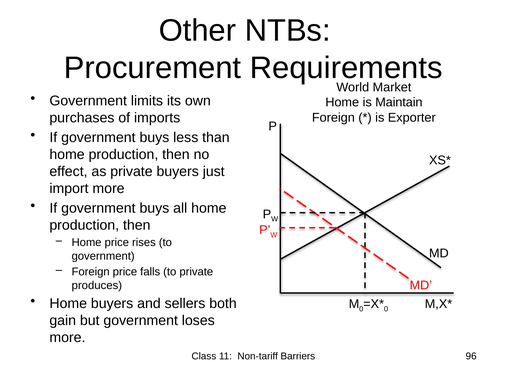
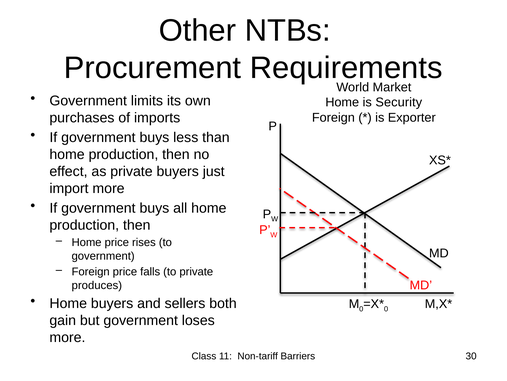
Maintain: Maintain -> Security
96: 96 -> 30
